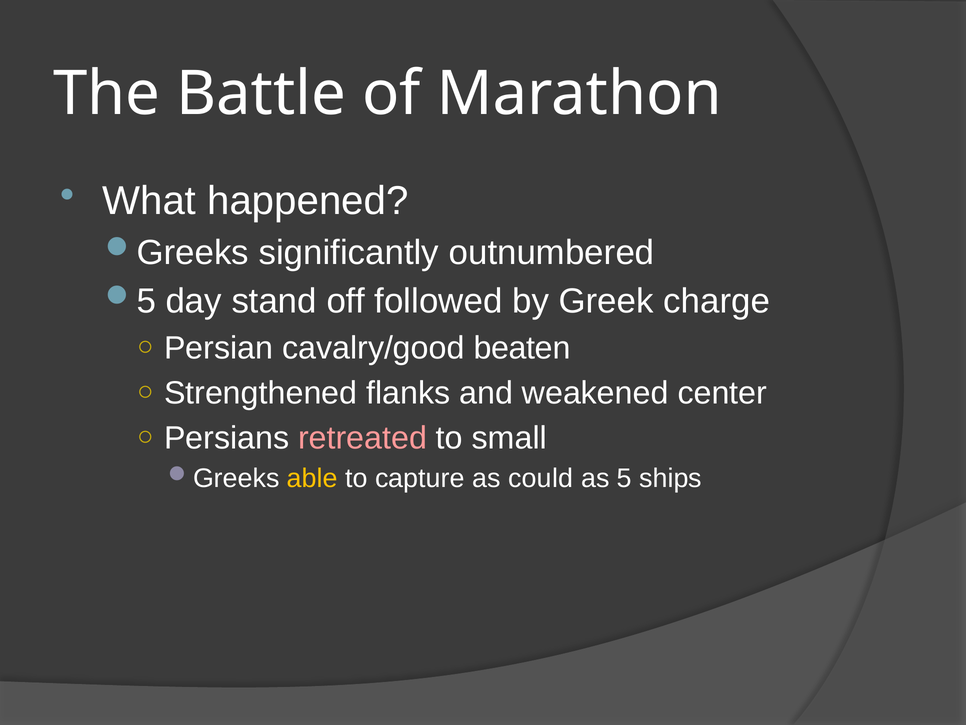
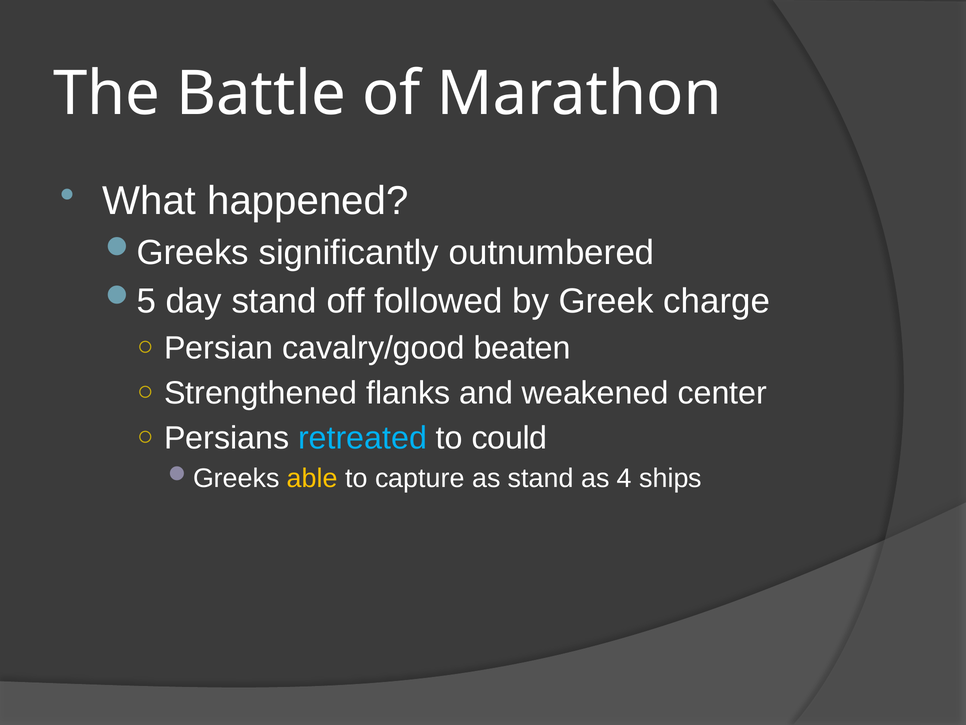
retreated colour: pink -> light blue
small: small -> could
as could: could -> stand
5: 5 -> 4
